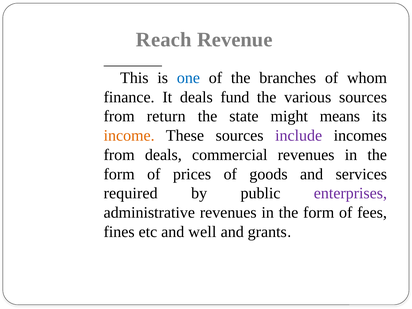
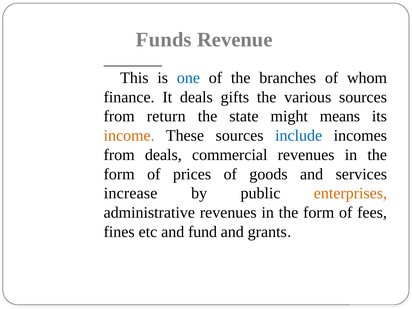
Reach: Reach -> Funds
fund: fund -> gifts
include colour: purple -> blue
required: required -> increase
enterprises colour: purple -> orange
well: well -> fund
